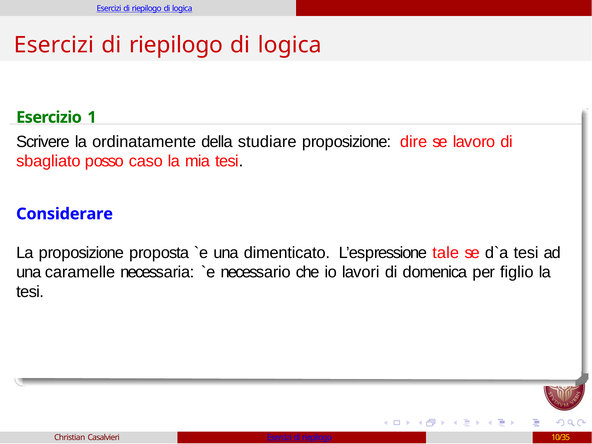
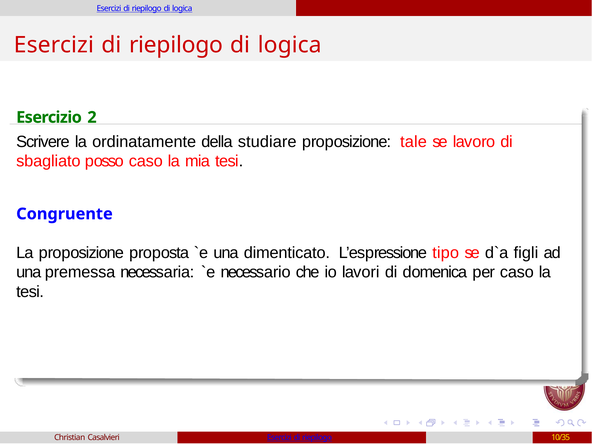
1: 1 -> 2
dire: dire -> tale
Considerare: Considerare -> Congruente
tale: tale -> tipo
tesi at (526, 253): tesi -> figli
caramelle: caramelle -> premessa
per figlio: figlio -> caso
